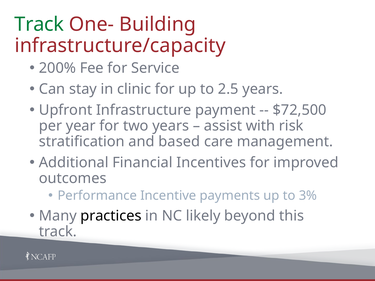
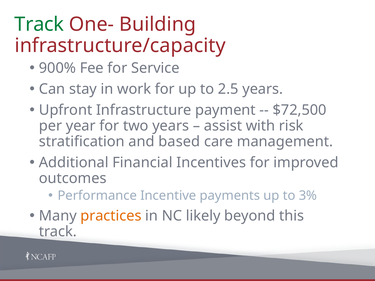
200%: 200% -> 900%
clinic: clinic -> work
practices colour: black -> orange
